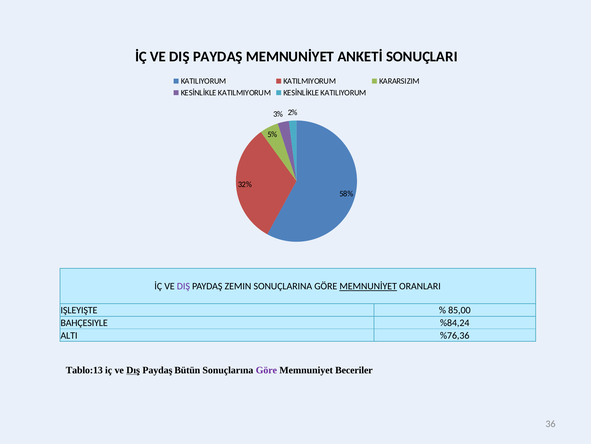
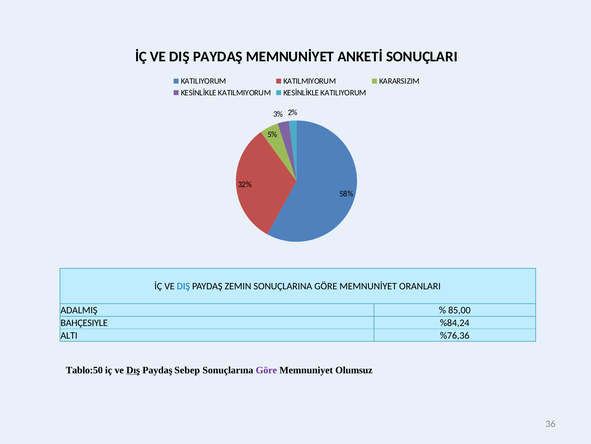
DIŞ at (183, 286) colour: purple -> blue
MEMNUNİYET at (368, 286) underline: present -> none
IŞLEYIŞTE: IŞLEYIŞTE -> ADALMIŞ
Tablo:13: Tablo:13 -> Tablo:50
Bütün: Bütün -> Sebep
Beceriler: Beceriler -> Olumsuz
